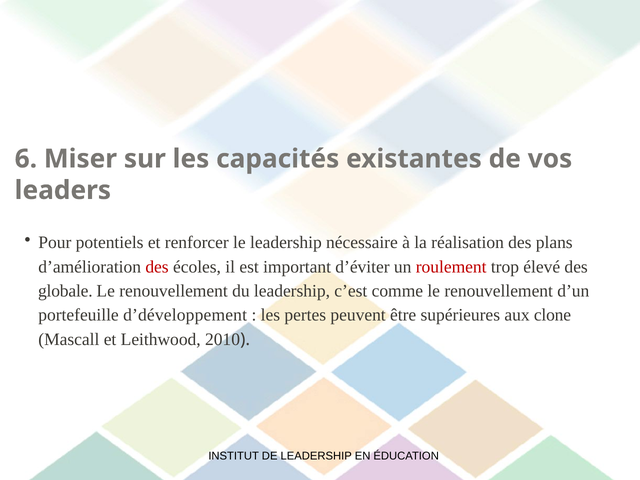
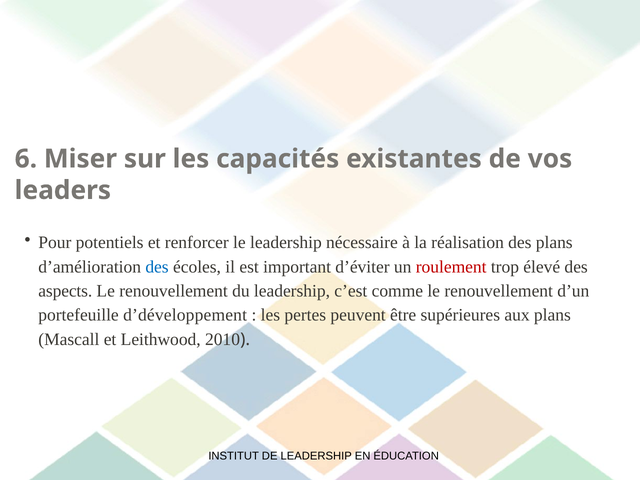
des at (157, 267) colour: red -> blue
globale: globale -> aspects
aux clone: clone -> plans
